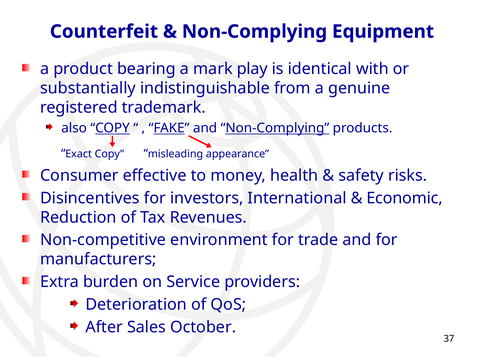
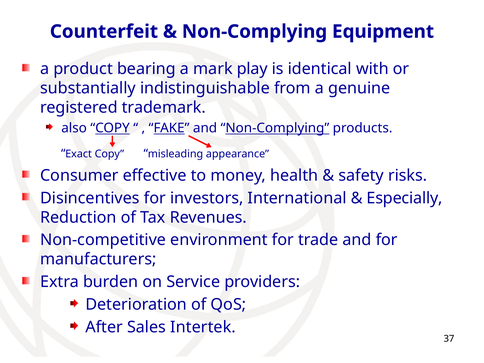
Economic: Economic -> Especially
October: October -> Intertek
